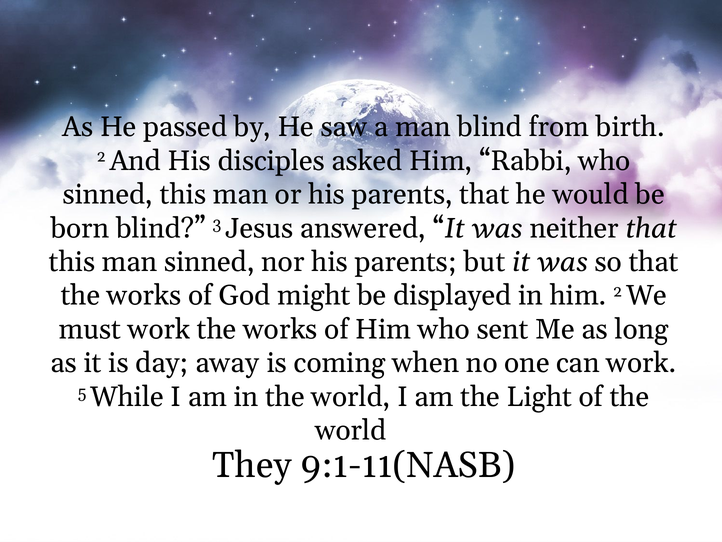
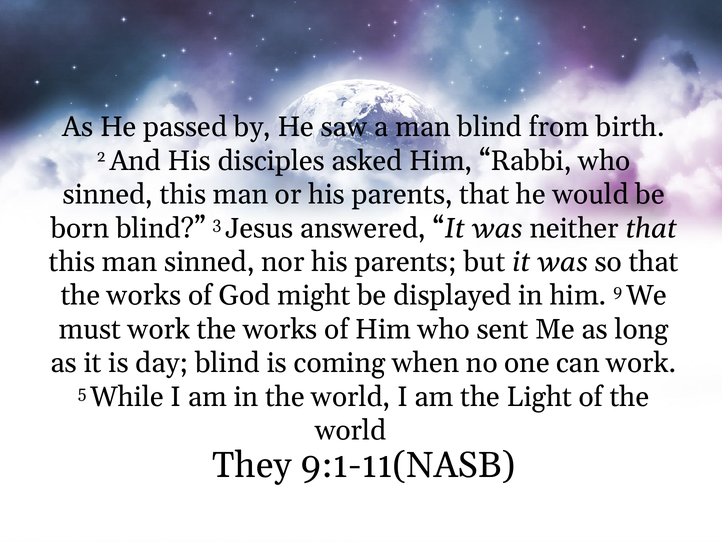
him 2: 2 -> 9
day away: away -> blind
